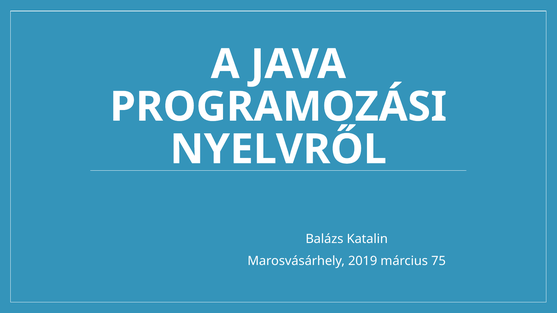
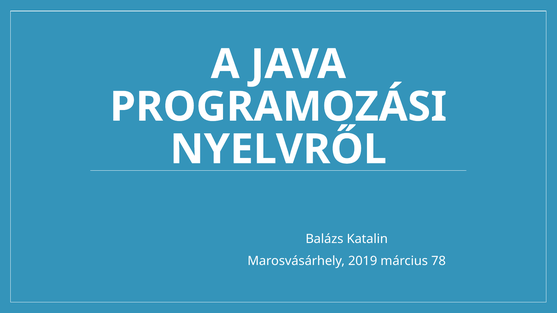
75: 75 -> 78
